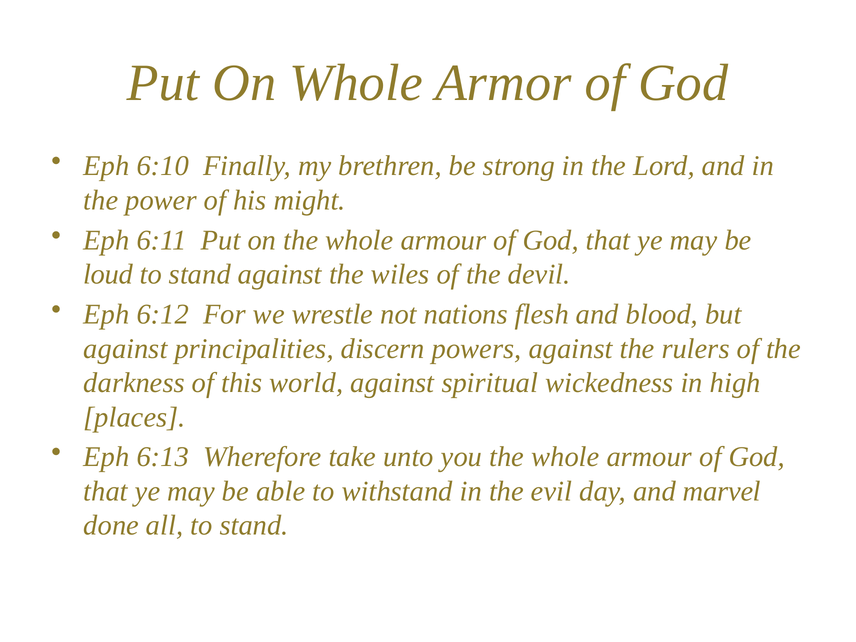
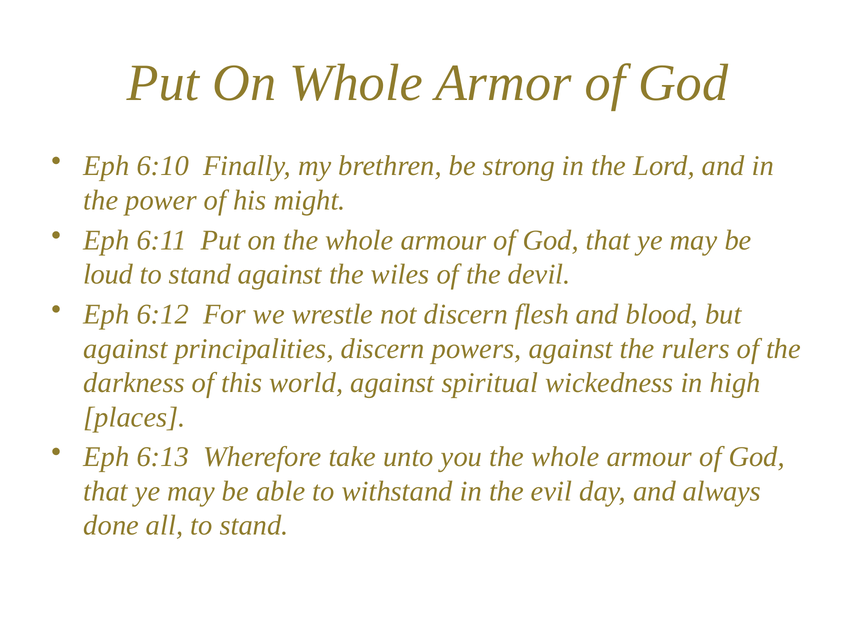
not nations: nations -> discern
marvel: marvel -> always
